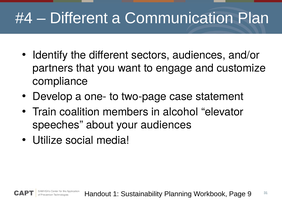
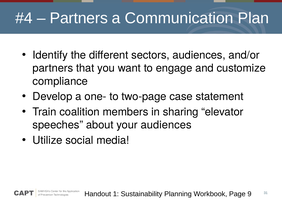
Different at (79, 18): Different -> Partners
alcohol: alcohol -> sharing
